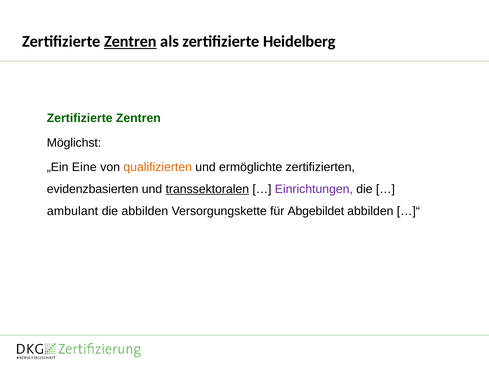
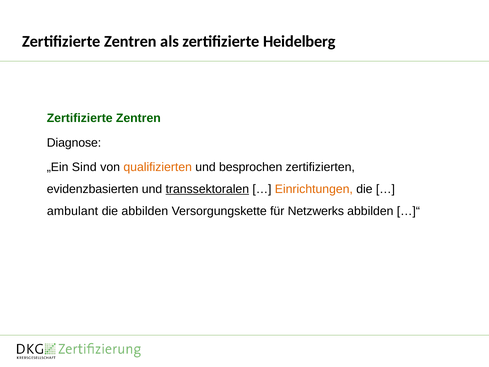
Zentren at (130, 41) underline: present -> none
Möglichst: Möglichst -> Diagnose
Eine: Eine -> Sind
ermöglichte: ermöglichte -> besprochen
Einrichtungen colour: purple -> orange
Abgebildet: Abgebildet -> Netzwerks
